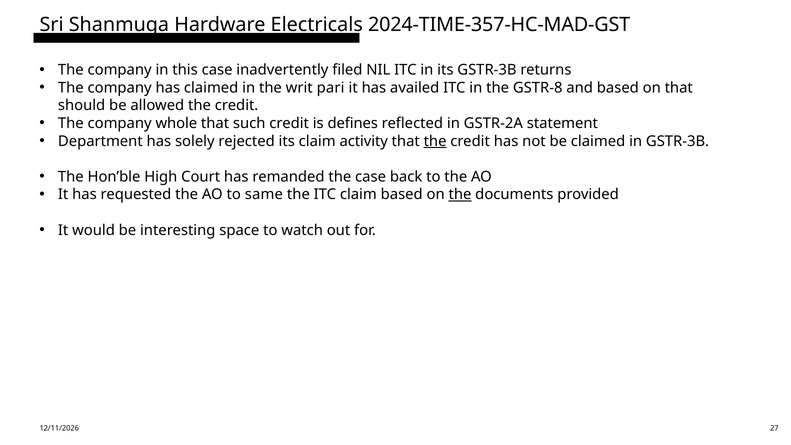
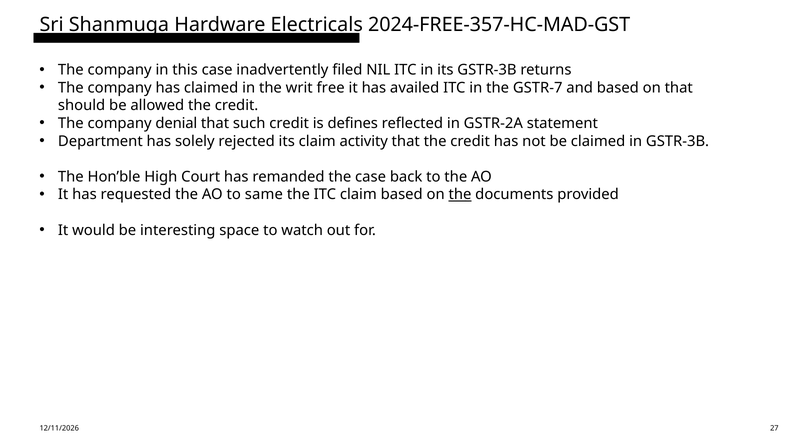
2024-TIME-357-HC-MAD-GST: 2024-TIME-357-HC-MAD-GST -> 2024-FREE-357-HC-MAD-GST
pari: pari -> free
GSTR-8: GSTR-8 -> GSTR-7
whole: whole -> denial
the at (435, 141) underline: present -> none
